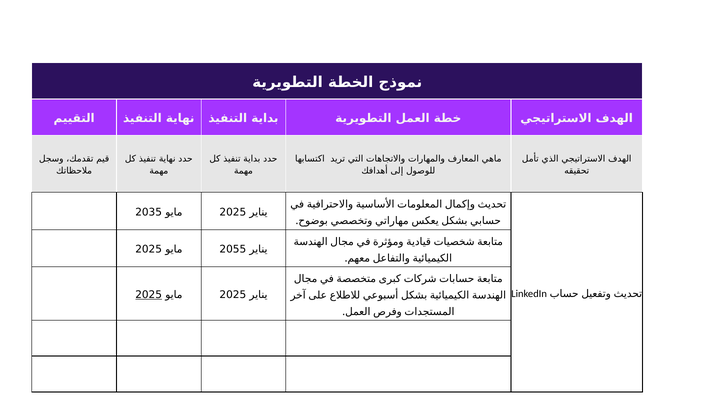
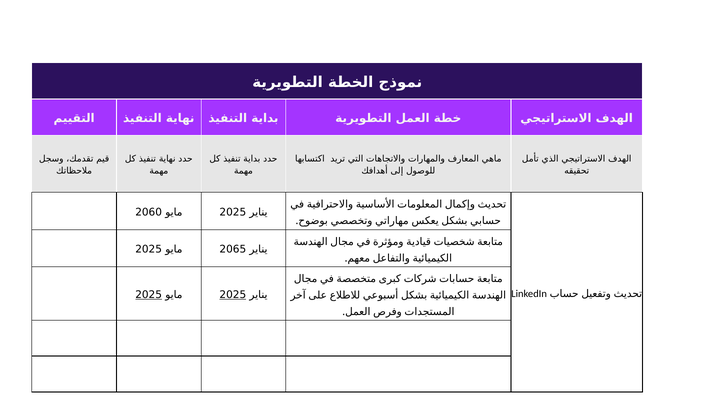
2035: 2035 -> 2060
2055: 2055 -> 2065
2025 at (233, 295) underline: none -> present
